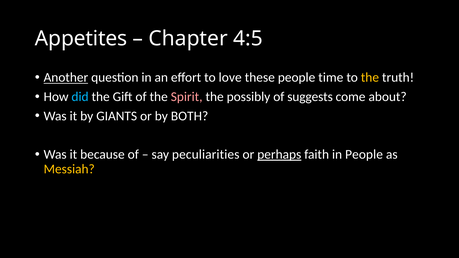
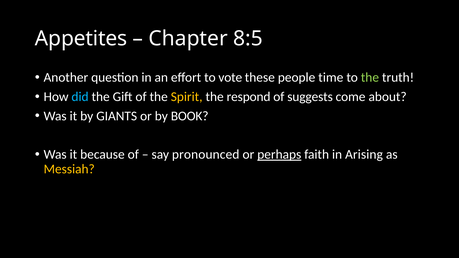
4:5: 4:5 -> 8:5
Another underline: present -> none
love: love -> vote
the at (370, 78) colour: yellow -> light green
Spirit colour: pink -> yellow
possibly: possibly -> respond
BOTH: BOTH -> BOOK
peculiarities: peculiarities -> pronounced
in People: People -> Arising
